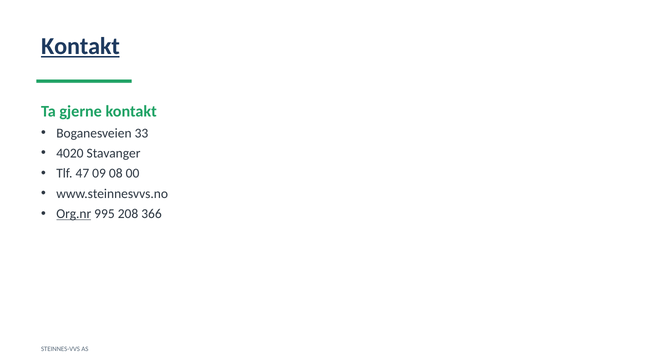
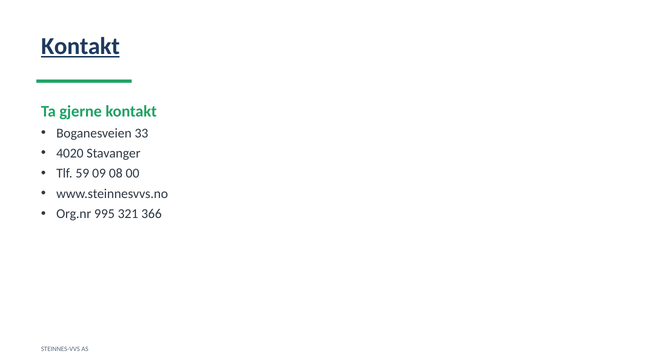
47: 47 -> 59
Org.nr underline: present -> none
208: 208 -> 321
